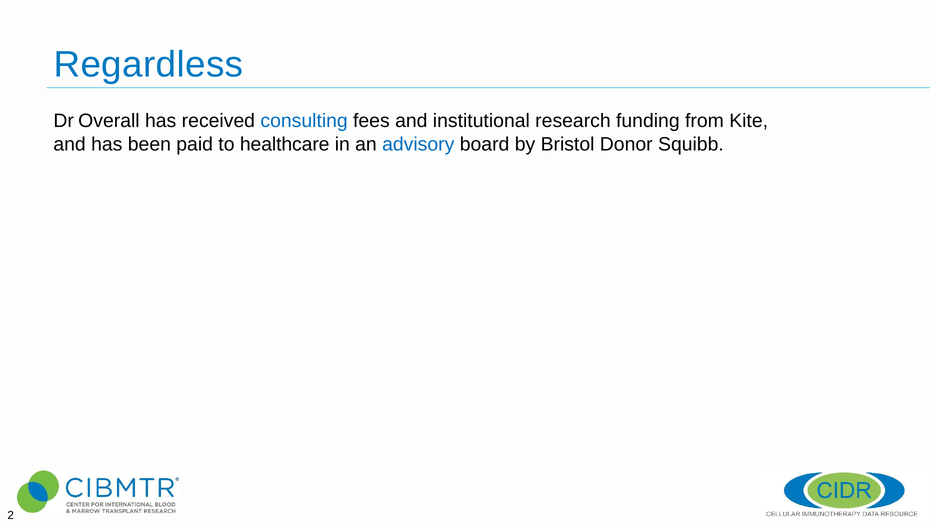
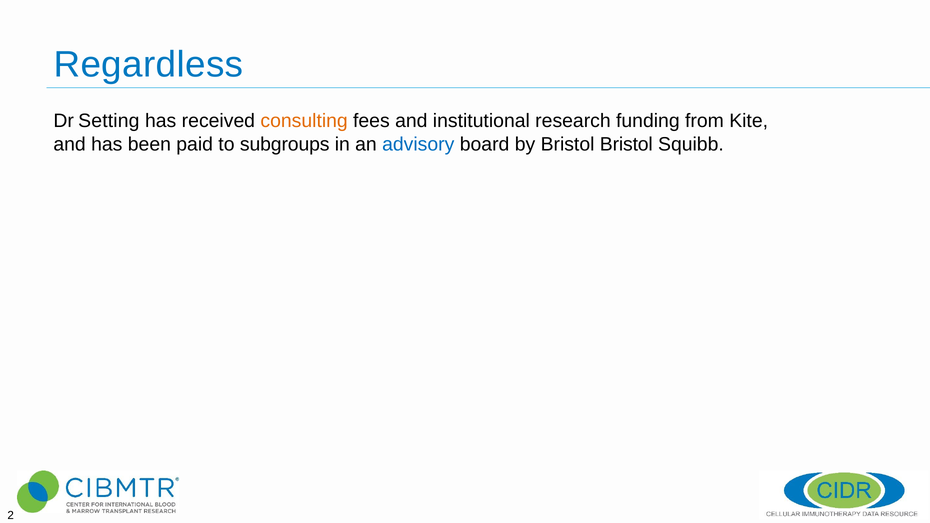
Overall: Overall -> Setting
consulting colour: blue -> orange
healthcare: healthcare -> subgroups
Bristol Donor: Donor -> Bristol
